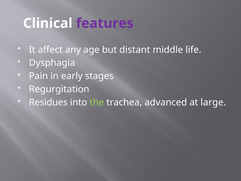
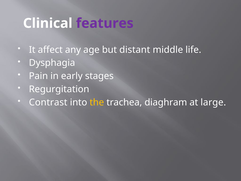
Residues: Residues -> Contrast
the colour: light green -> yellow
advanced: advanced -> diaghram
